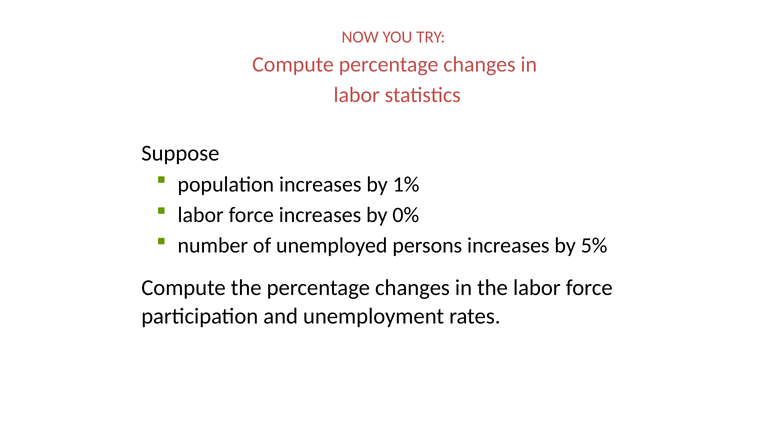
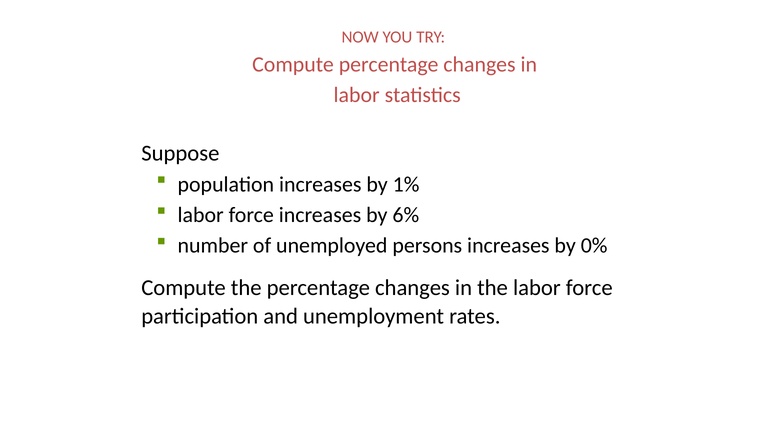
0%: 0% -> 6%
5%: 5% -> 0%
